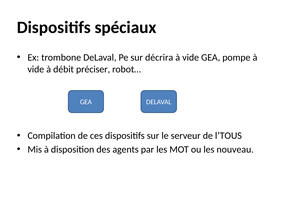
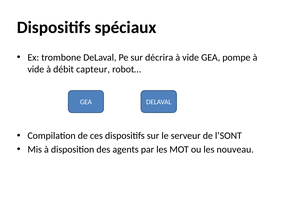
préciser: préciser -> capteur
l’TOUS: l’TOUS -> l’SONT
